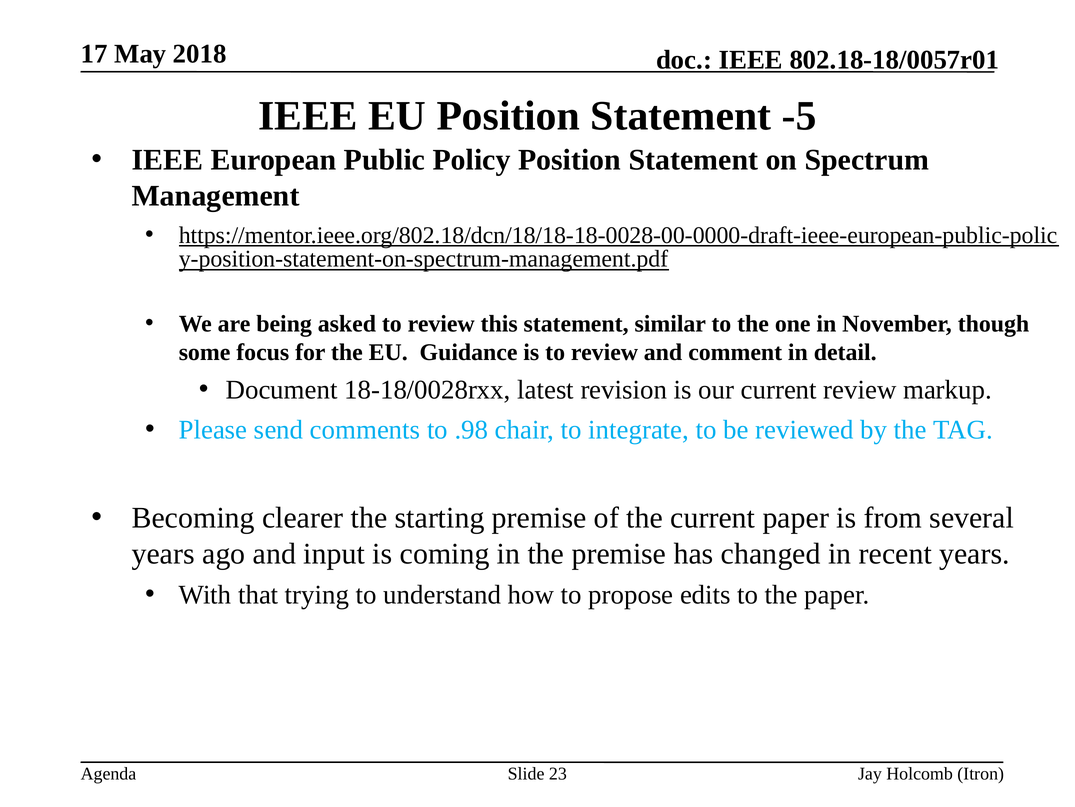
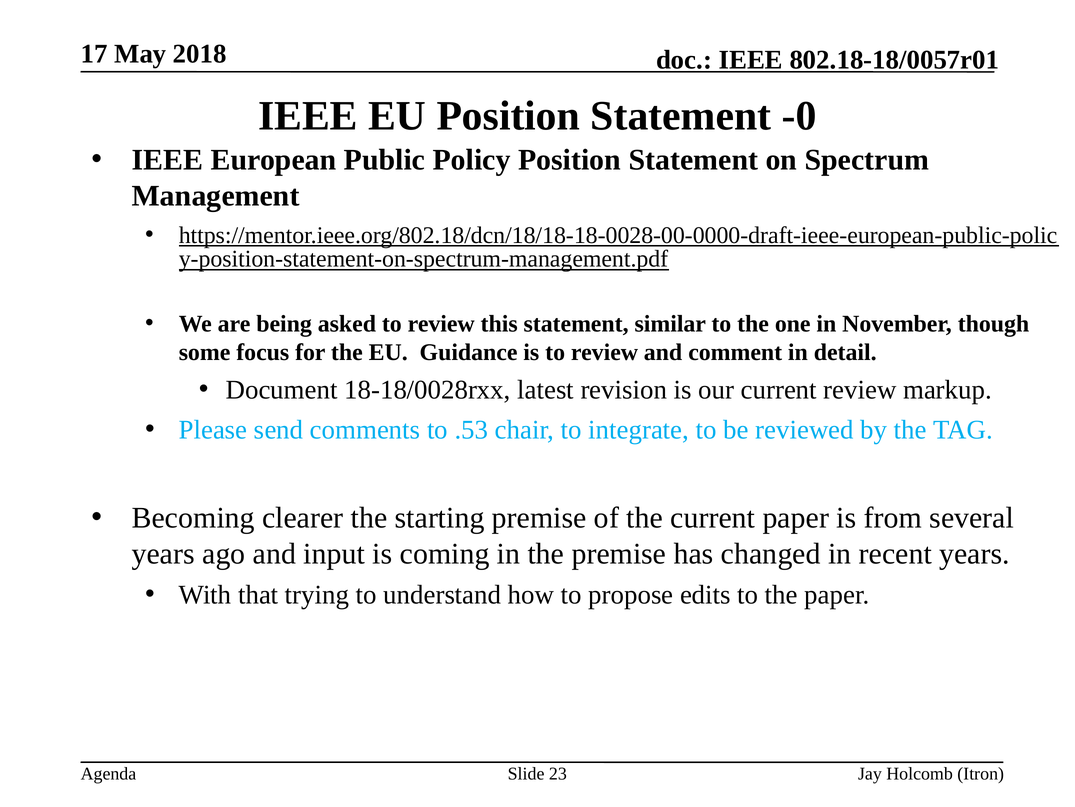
-5: -5 -> -0
.98: .98 -> .53
